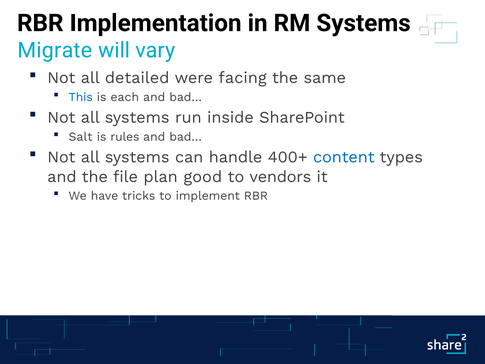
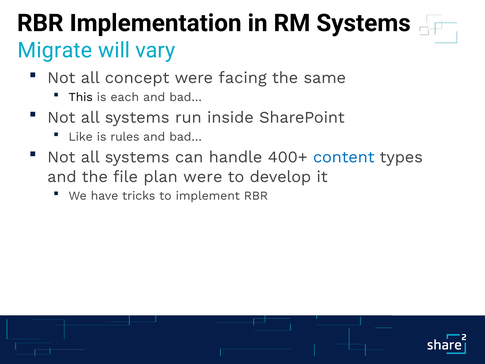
detailed: detailed -> concept
This colour: blue -> black
Salt: Salt -> Like
plan good: good -> were
vendors: vendors -> develop
